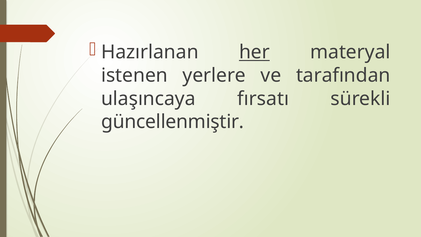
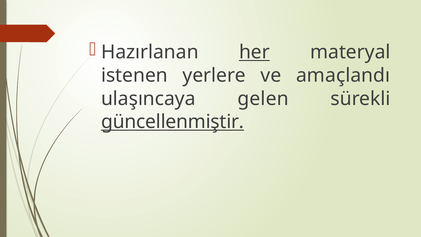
tarafından: tarafından -> amaçlandı
fırsatı: fırsatı -> gelen
güncellenmiştir underline: none -> present
